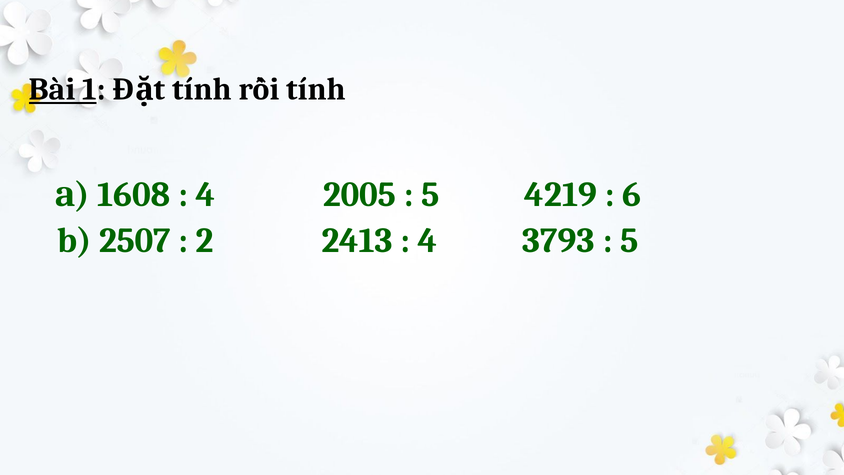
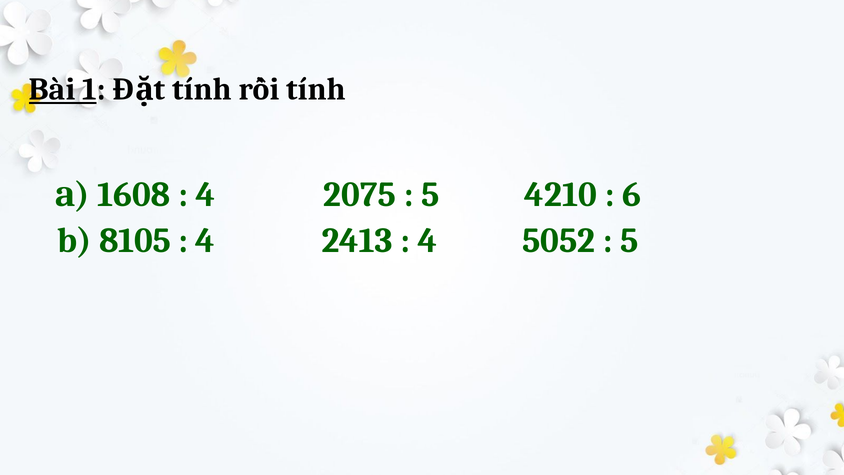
2005: 2005 -> 2075
4219: 4219 -> 4210
2507: 2507 -> 8105
2 at (205, 240): 2 -> 4
3793: 3793 -> 5052
